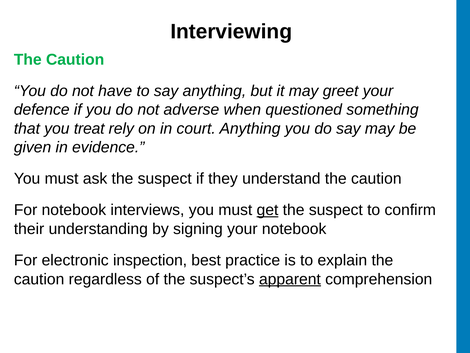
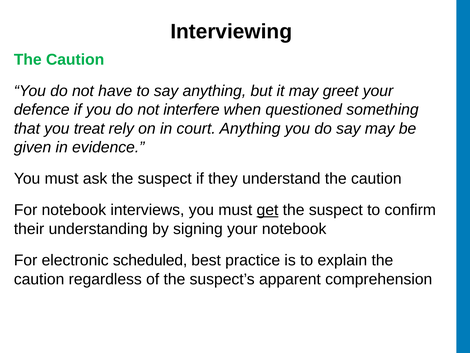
adverse: adverse -> interfere
inspection: inspection -> scheduled
apparent underline: present -> none
